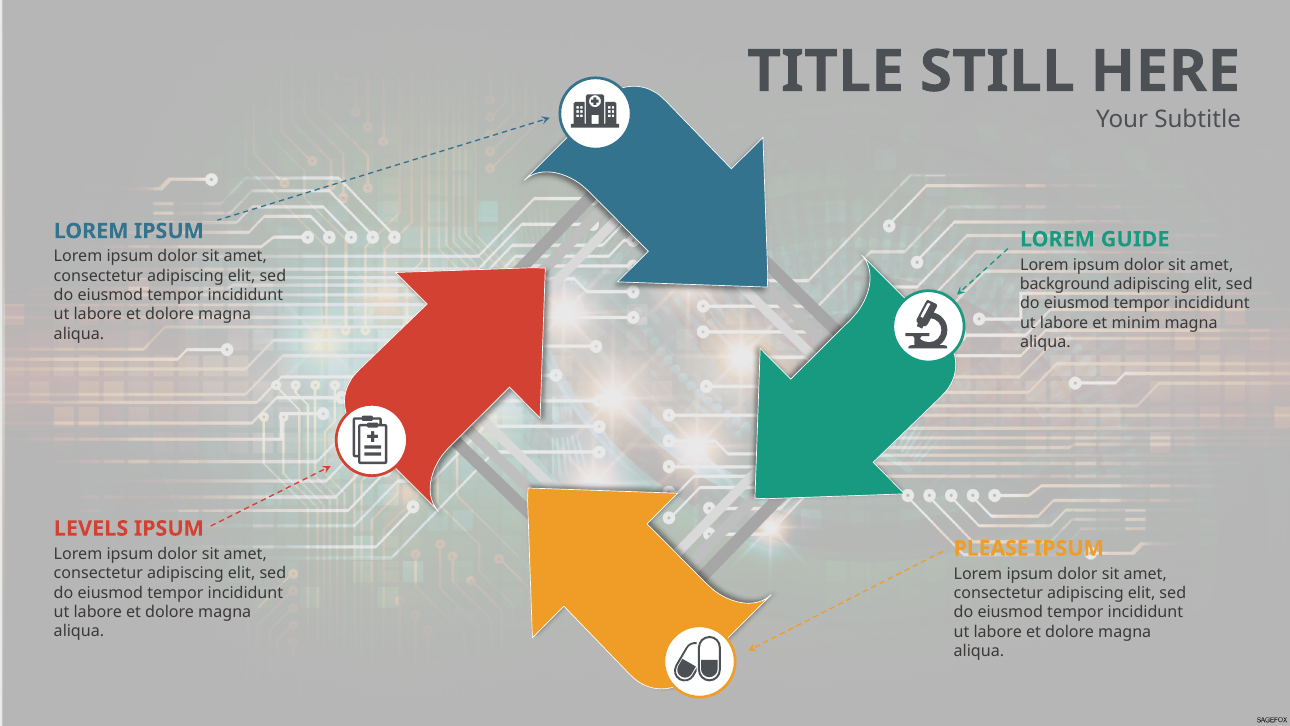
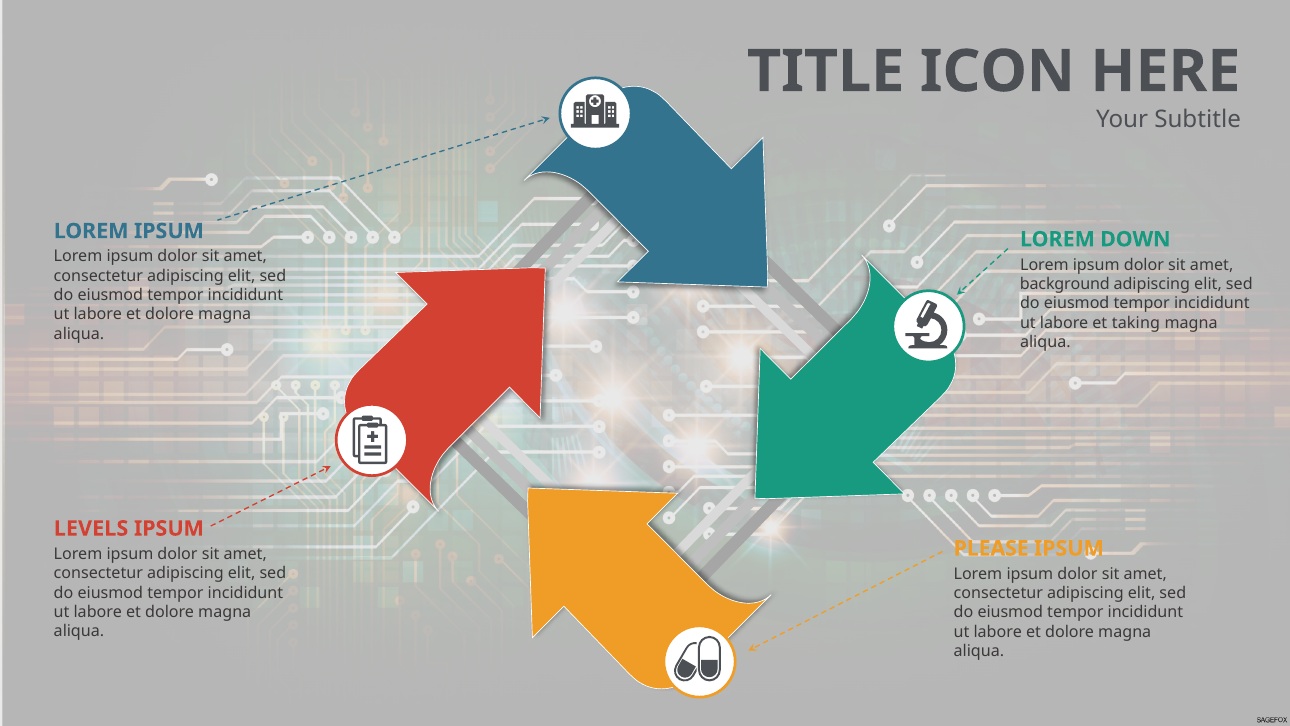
STILL: STILL -> ICON
GUIDE: GUIDE -> DOWN
minim: minim -> taking
